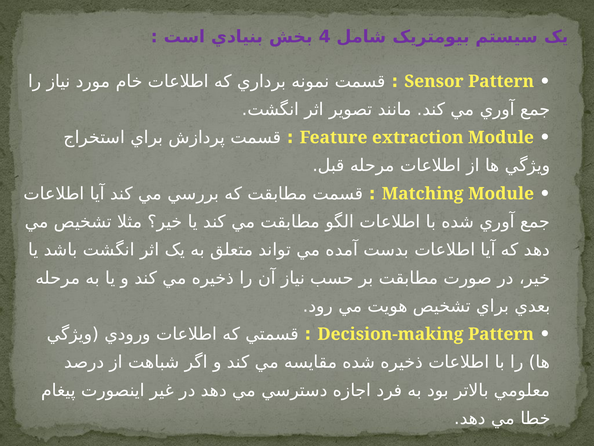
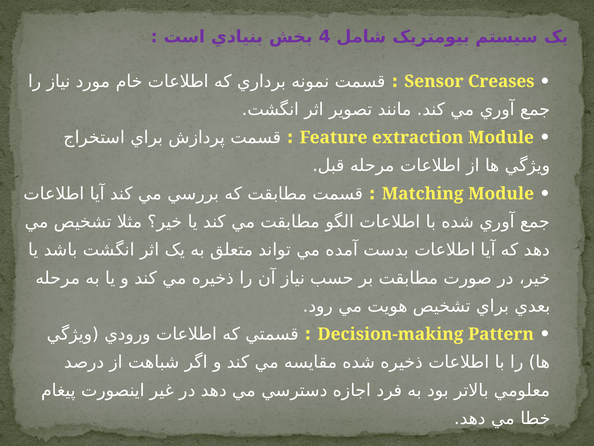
Sensor Pattern: Pattern -> Creases
